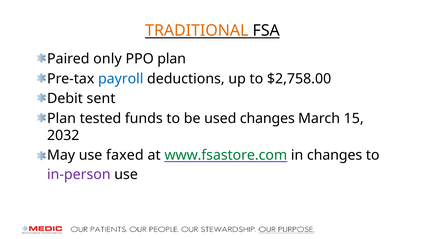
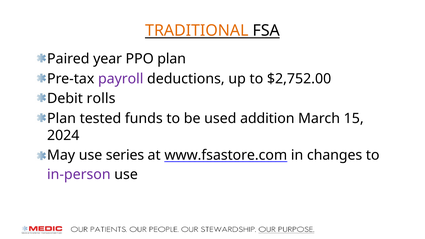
only: only -> year
payroll colour: blue -> purple
$2,758.00: $2,758.00 -> $2,752.00
sent: sent -> rolls
used changes: changes -> addition
2032: 2032 -> 2024
faxed: faxed -> series
www.fsastore.com colour: green -> black
